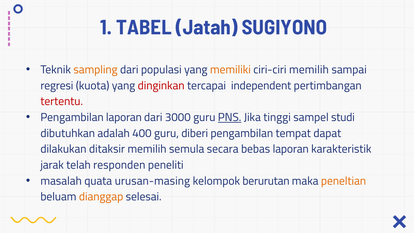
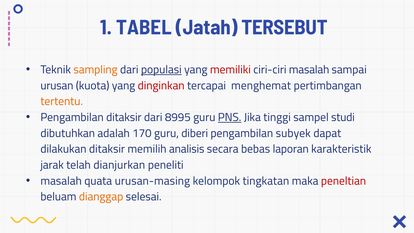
SUGIYONO: SUGIYONO -> TERSEBUT
populasi underline: none -> present
memiliki colour: orange -> red
ciri-ciri memilih: memilih -> masalah
regresi: regresi -> urusan
independent: independent -> menghemat
tertentu colour: red -> orange
Pengambilan laporan: laporan -> ditaksir
3000: 3000 -> 8995
400: 400 -> 170
tempat: tempat -> subyek
semula: semula -> analisis
responden: responden -> dianjurkan
berurutan: berurutan -> tingkatan
peneltian colour: orange -> red
